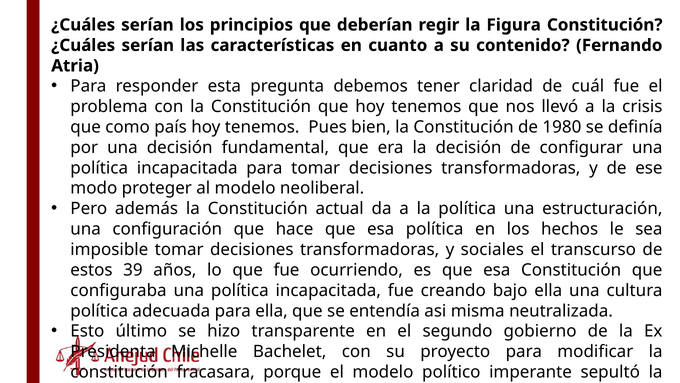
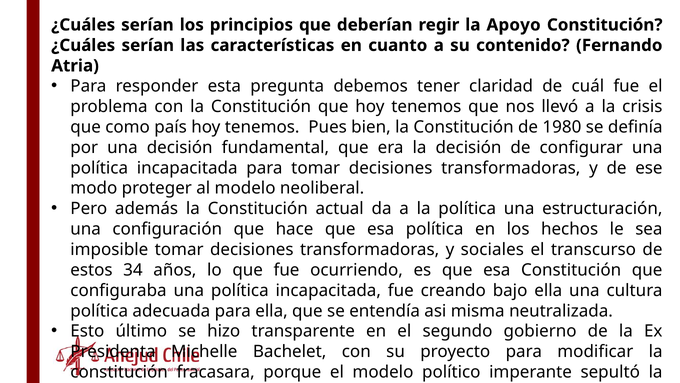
Figura: Figura -> Apoyo
39: 39 -> 34
